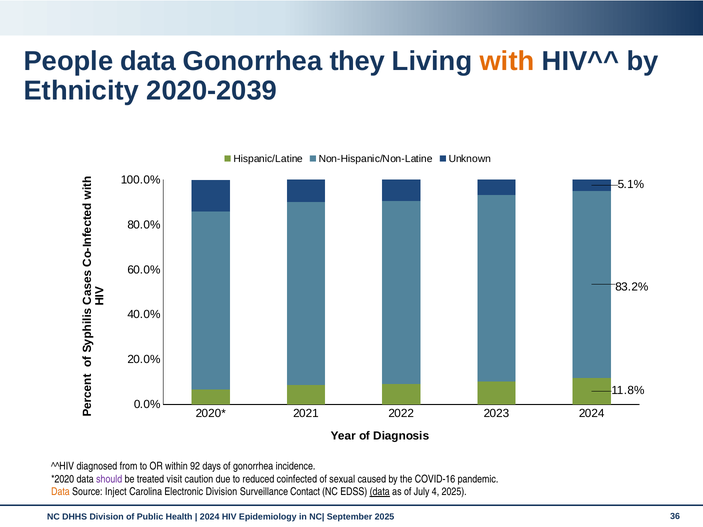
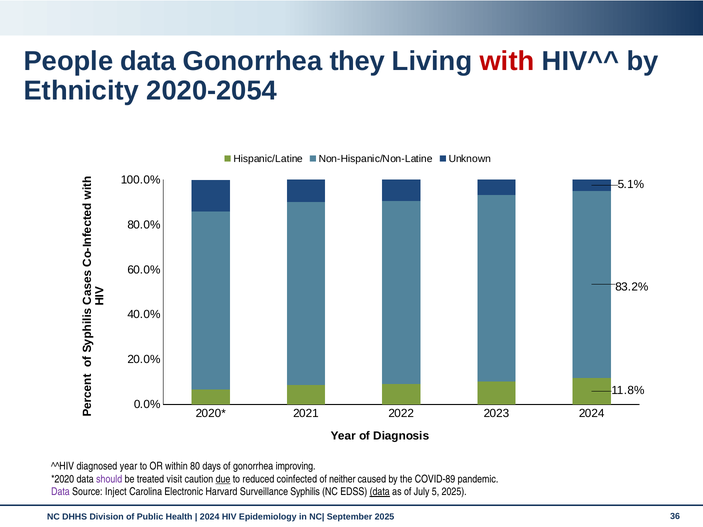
with colour: orange -> red
2020-2039: 2020-2039 -> 2020-2054
diagnosed from: from -> year
92: 92 -> 80
incidence: incidence -> improving
due underline: none -> present
sexual: sexual -> neither
COVID-16: COVID-16 -> COVID-89
Data at (60, 492) colour: orange -> purple
Electronic Division: Division -> Harvard
Contact: Contact -> Syphilis
4: 4 -> 5
